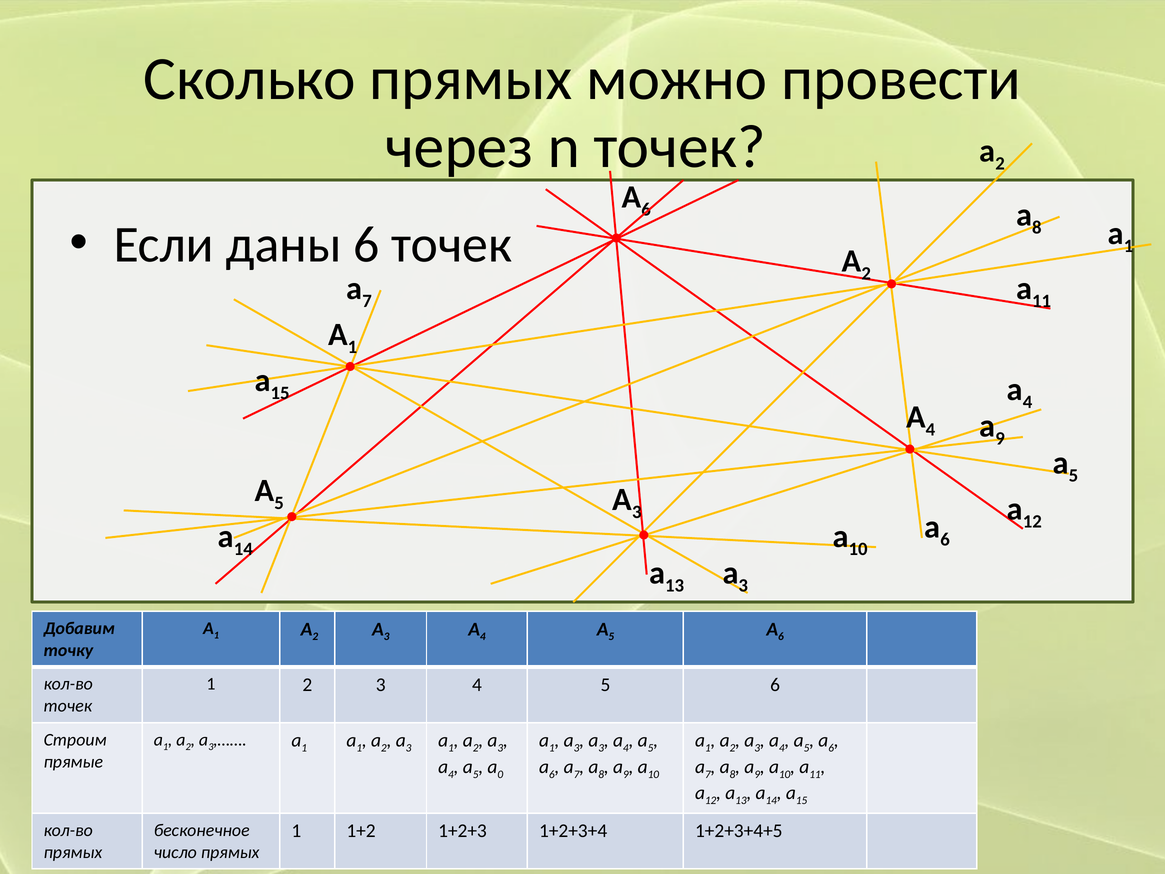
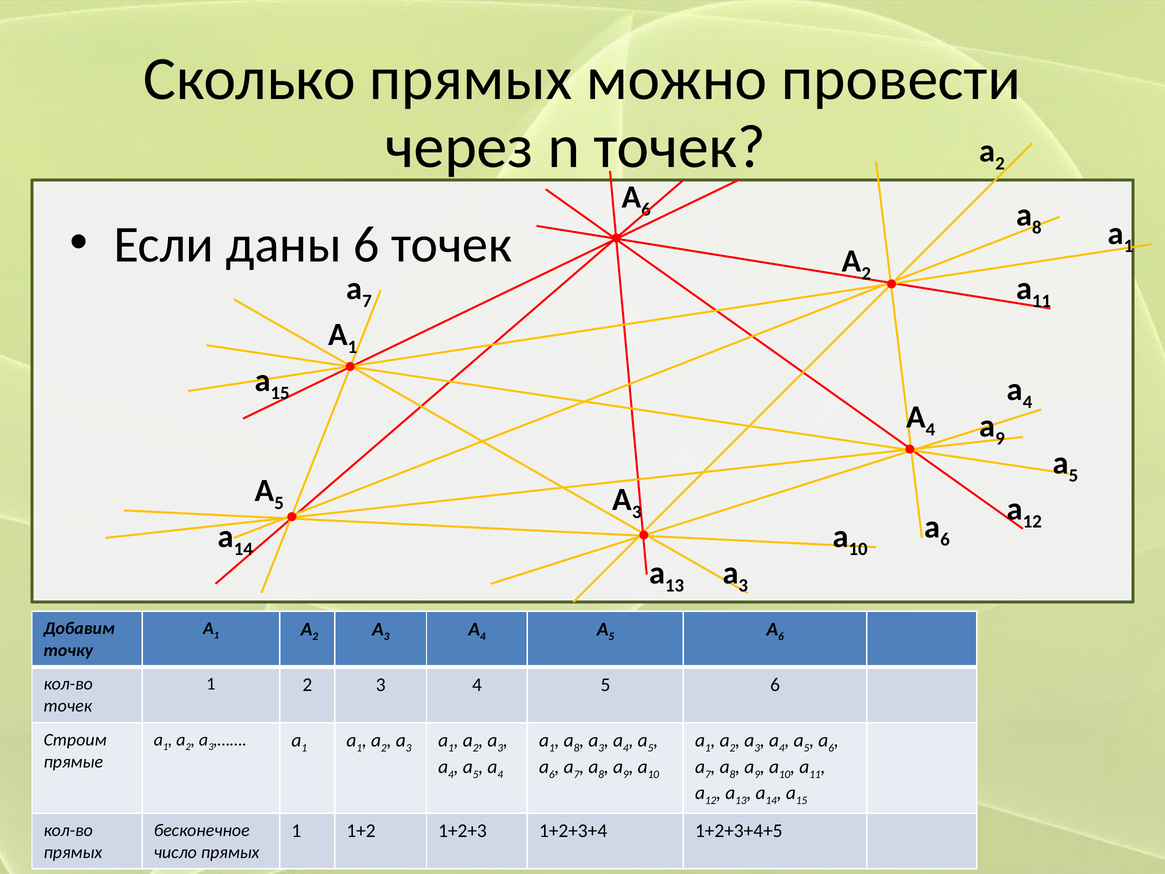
3 at (577, 748): 3 -> 8
0 at (500, 774): 0 -> 4
